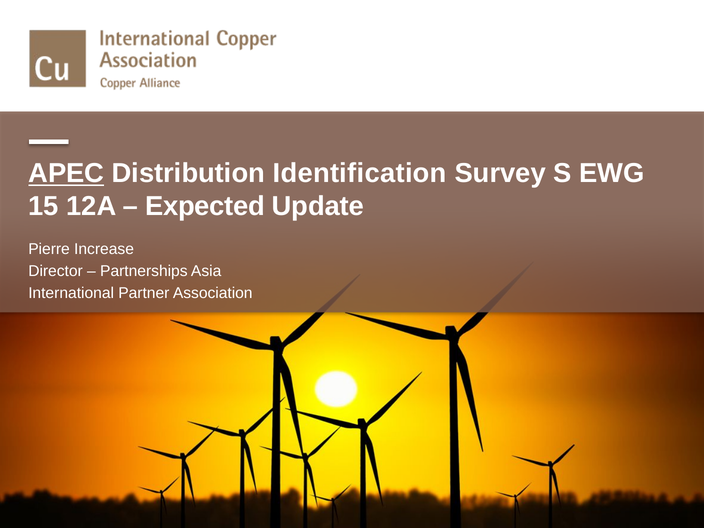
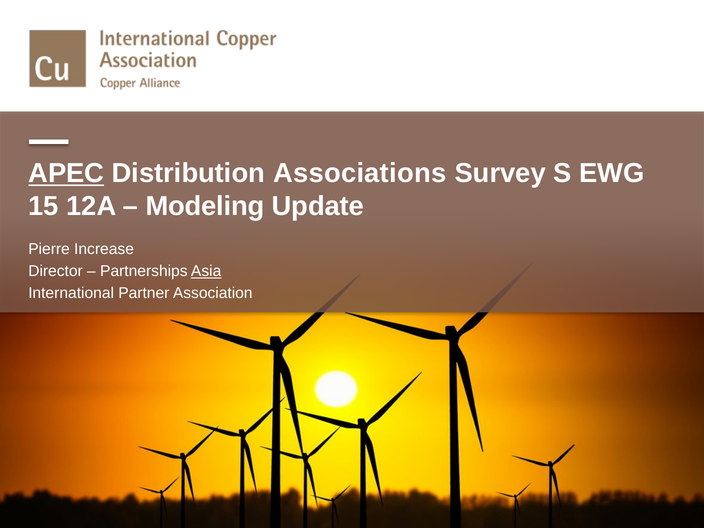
Identification: Identification -> Associations
Expected: Expected -> Modeling
Asia underline: none -> present
